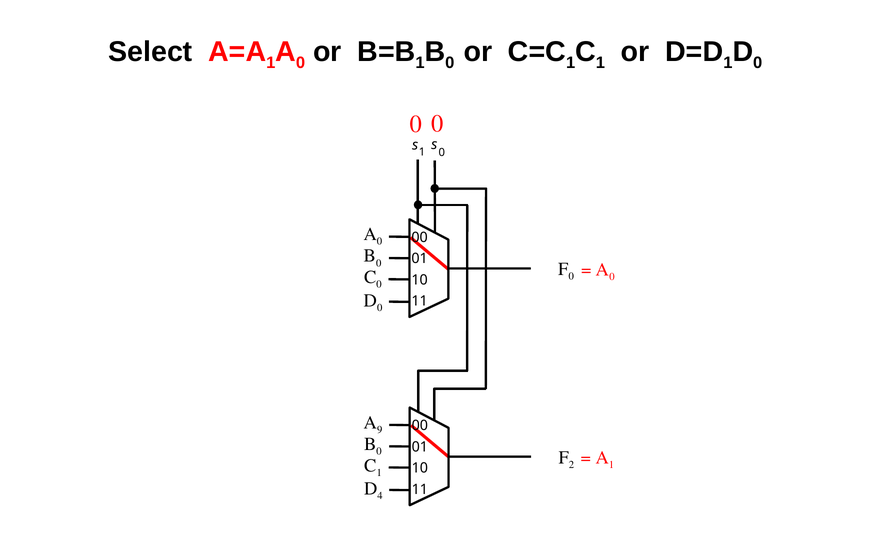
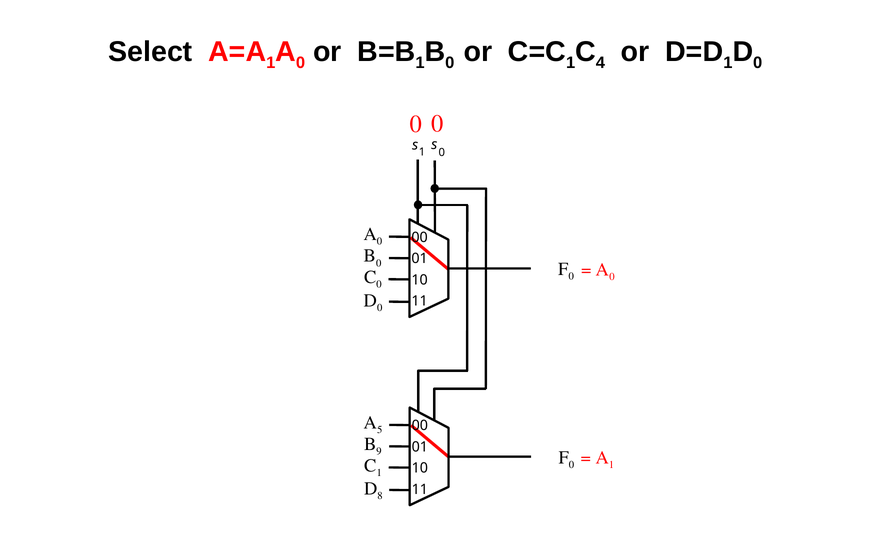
1 at (600, 63): 1 -> 4
9: 9 -> 5
0 at (379, 451): 0 -> 9
2 at (572, 465): 2 -> 0
4: 4 -> 8
